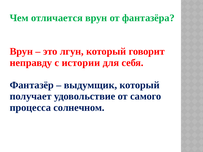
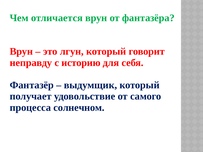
истории: истории -> историю
